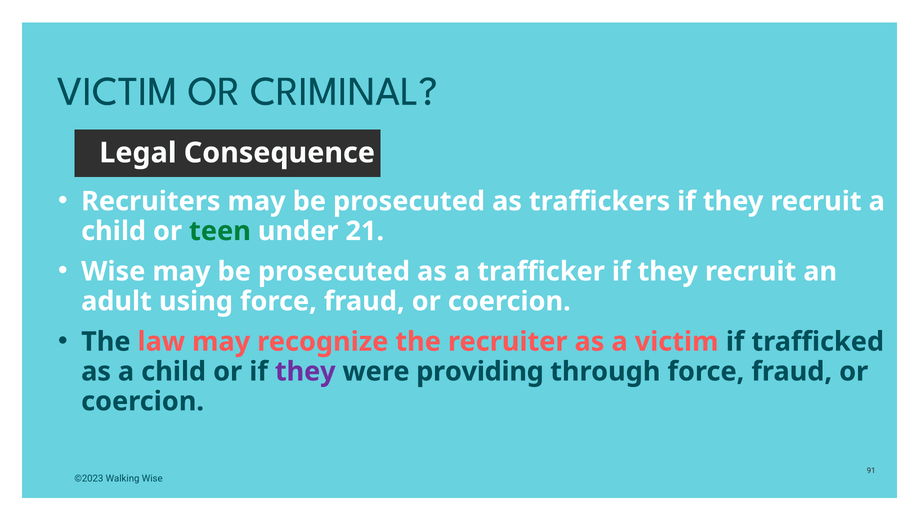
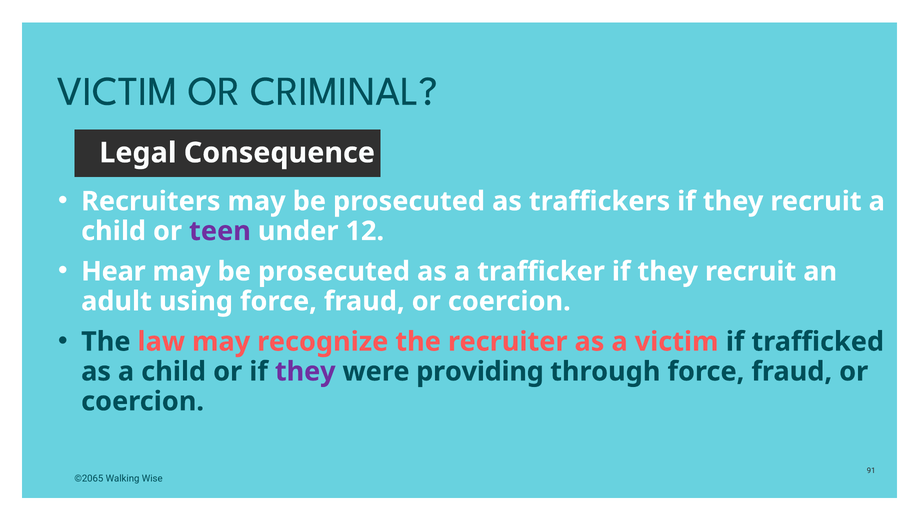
teen colour: green -> purple
21: 21 -> 12
Wise at (113, 271): Wise -> Hear
©2023: ©2023 -> ©2065
